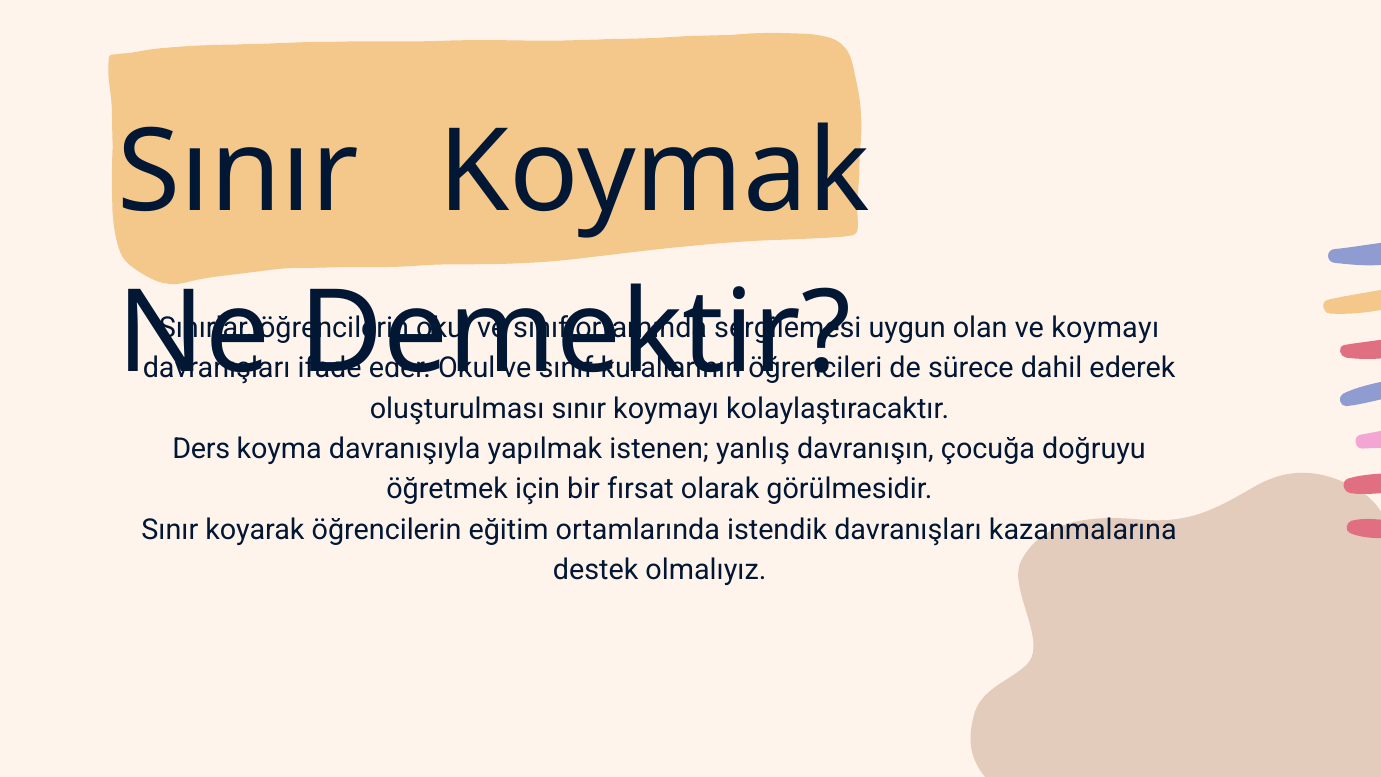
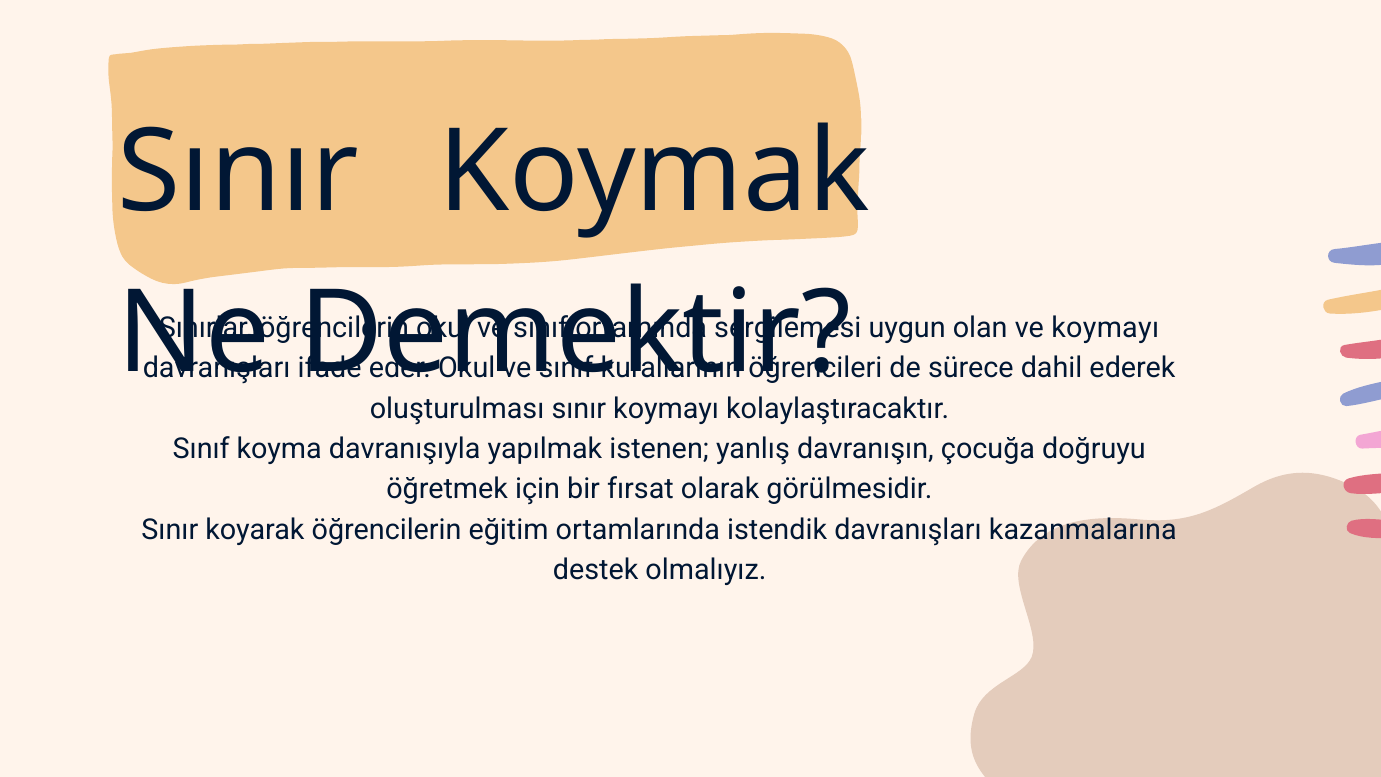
Ders at (201, 449): Ders -> Sınıf
